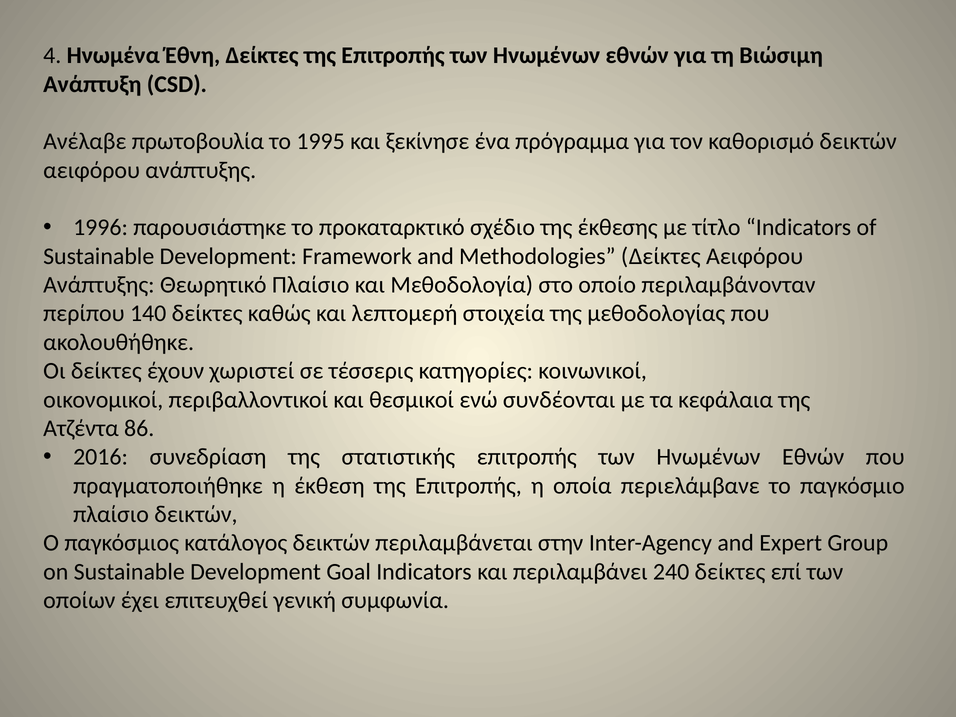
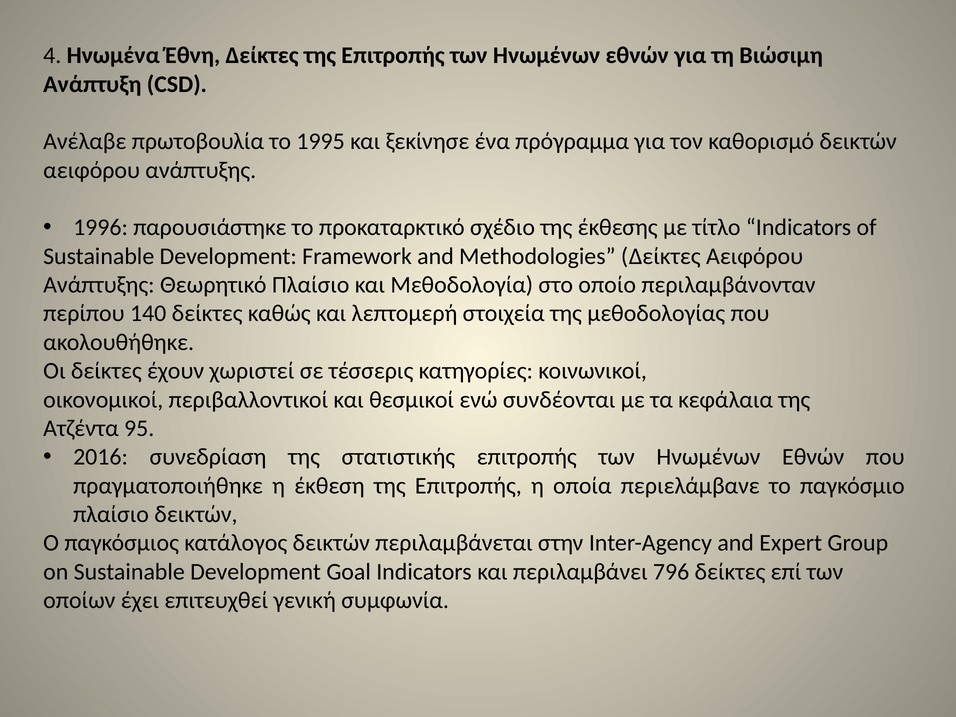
86: 86 -> 95
240: 240 -> 796
